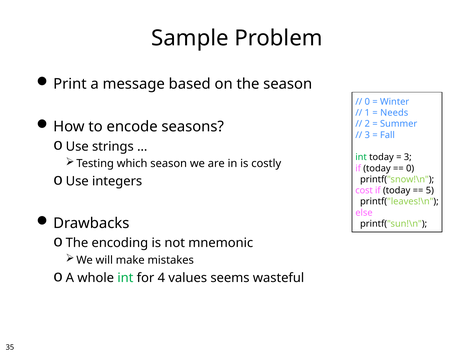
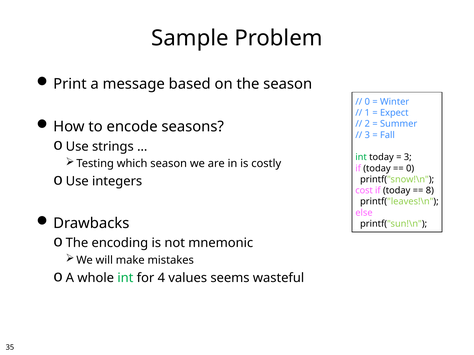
Needs: Needs -> Expect
5: 5 -> 8
